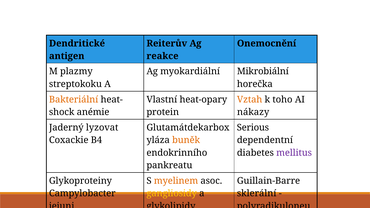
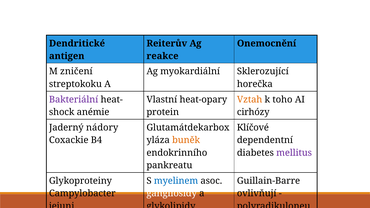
plazmy: plazmy -> zničení
Mikrobiální: Mikrobiální -> Sklerozující
Bakteriální colour: orange -> purple
nákazy: nákazy -> cirhózy
lyzovat: lyzovat -> nádory
Serious: Serious -> Klíčové
myelinem colour: orange -> blue
gangliosidy colour: yellow -> white
sklerální: sklerální -> ovlivňují
